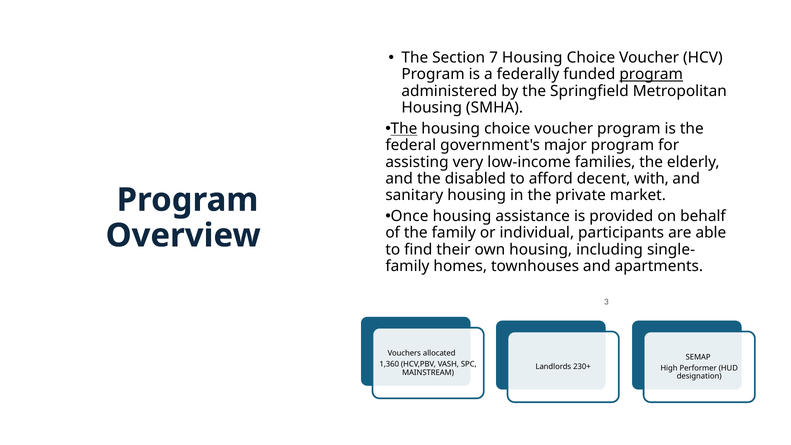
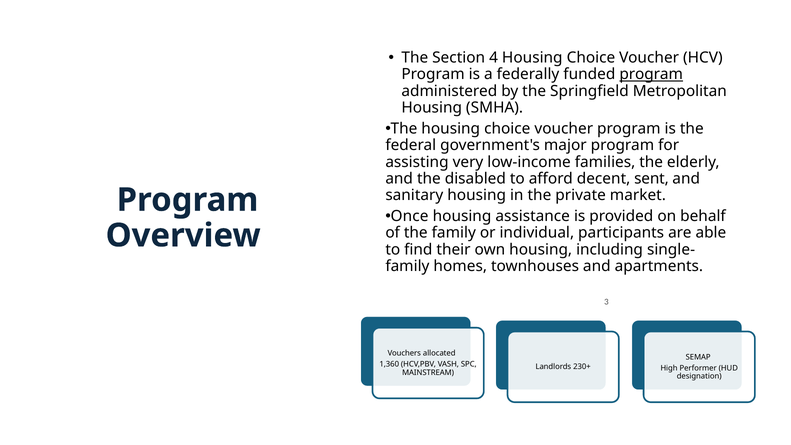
7: 7 -> 4
The at (404, 129) underline: present -> none
with: with -> sent
